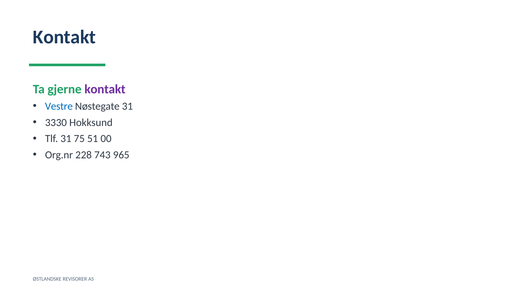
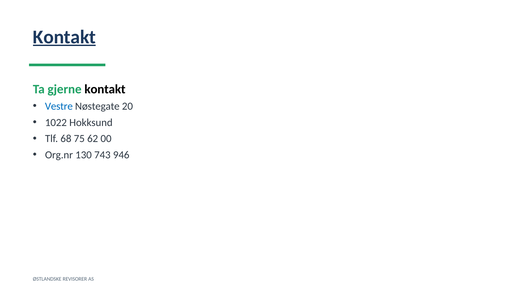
Kontakt at (64, 37) underline: none -> present
kontakt at (105, 89) colour: purple -> black
Nøstegate 31: 31 -> 20
3330: 3330 -> 1022
Tlf 31: 31 -> 68
51: 51 -> 62
228: 228 -> 130
965: 965 -> 946
